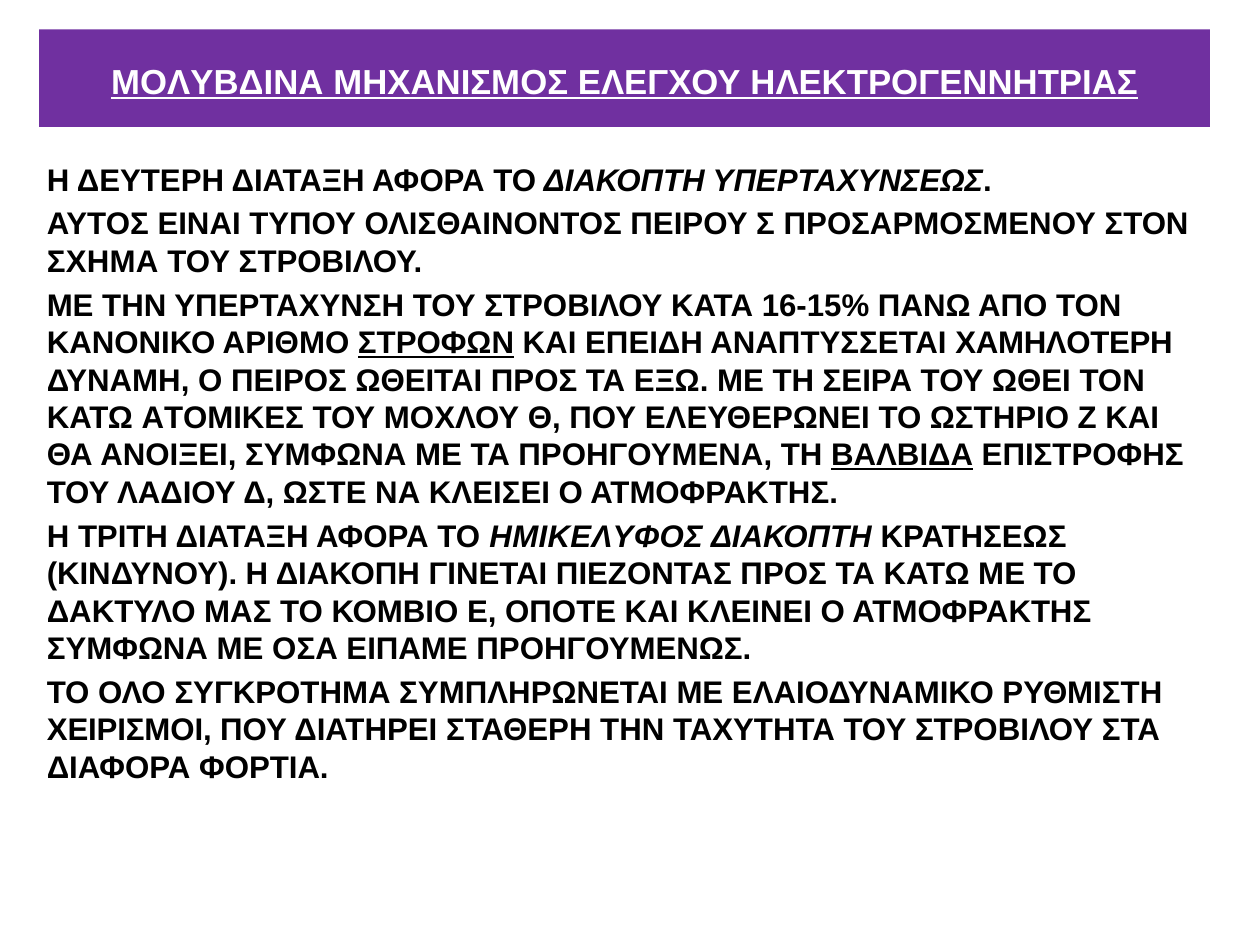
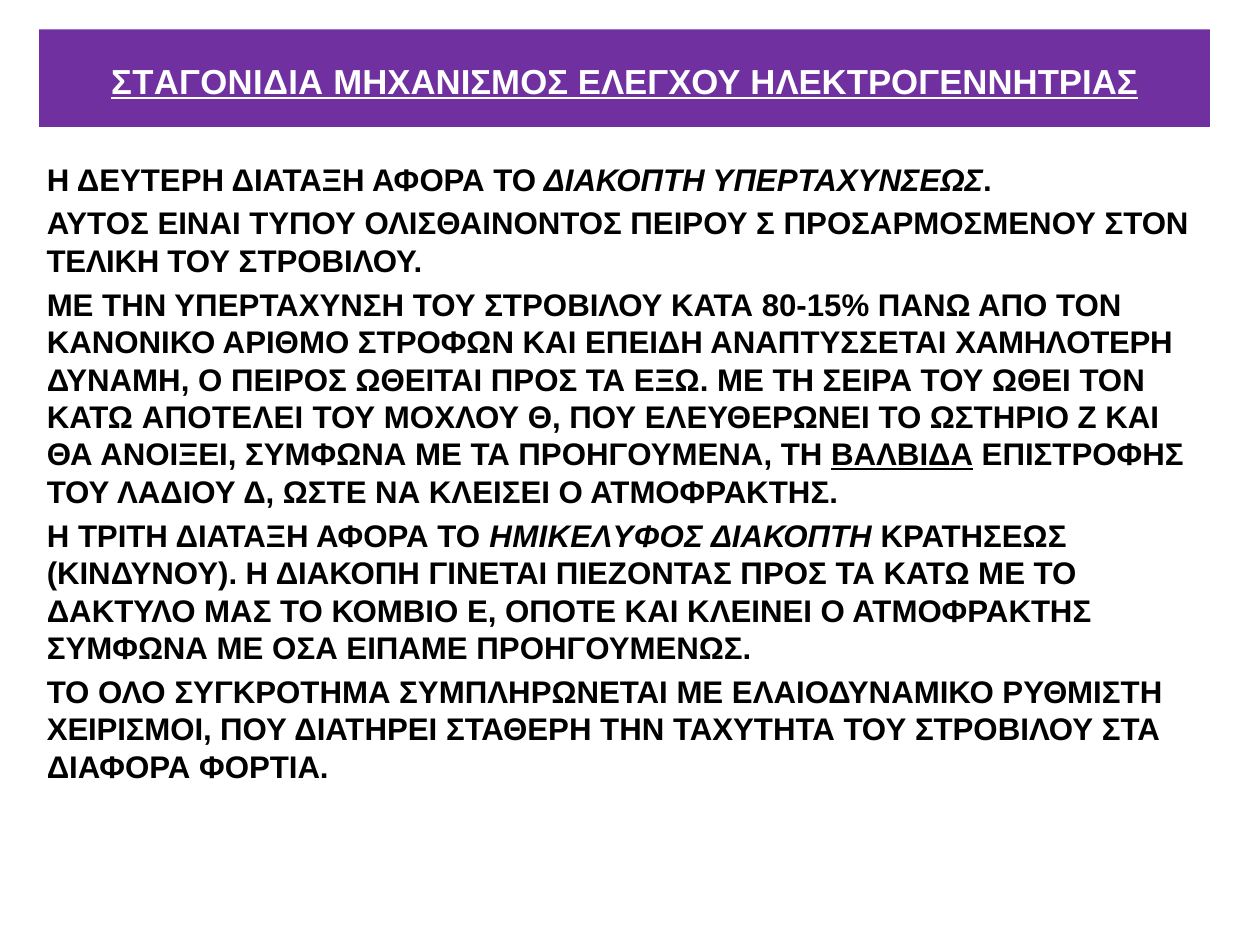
ΜΟΛΥΒΔΙΝΑ: ΜΟΛΥΒΔΙΝΑ -> ΣΤΑΓΟΝΙΔΙΑ
ΣΧΗΜΑ: ΣΧΗΜΑ -> ΤΕΛΙΚΗ
16-15%: 16-15% -> 80-15%
ΣΤΡΟΦΩΝ underline: present -> none
ΑΤΟΜΙΚΕΣ: ΑΤΟΜΙΚΕΣ -> ΑΠΟΤΕΛΕΙ
